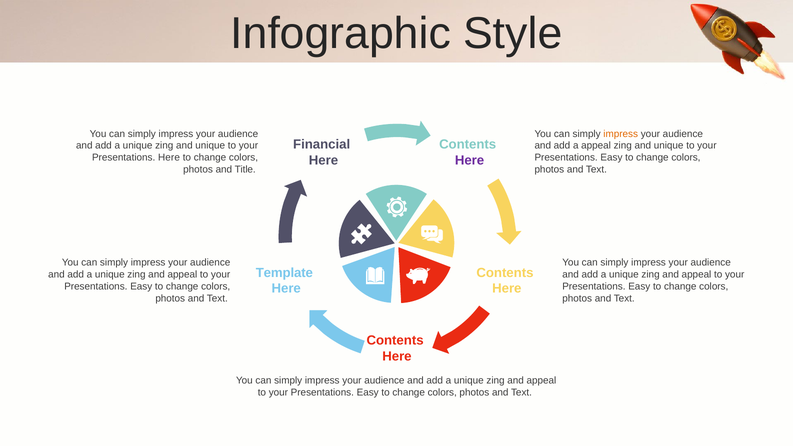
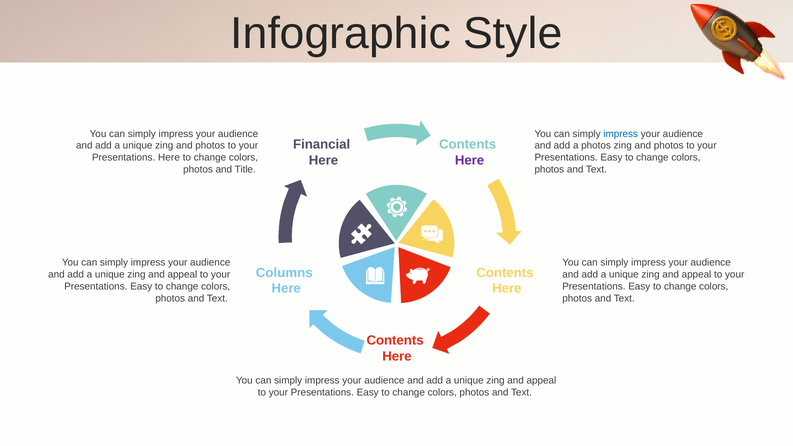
impress at (621, 134) colour: orange -> blue
unique zing and unique: unique -> photos
a appeal: appeal -> photos
unique at (669, 146): unique -> photos
Template: Template -> Columns
